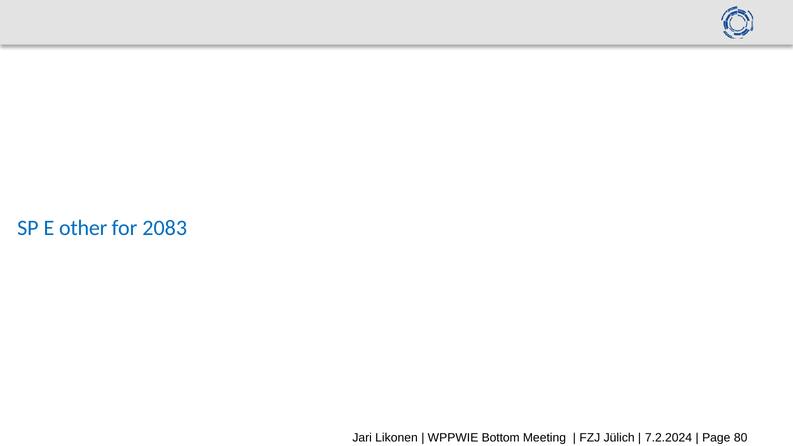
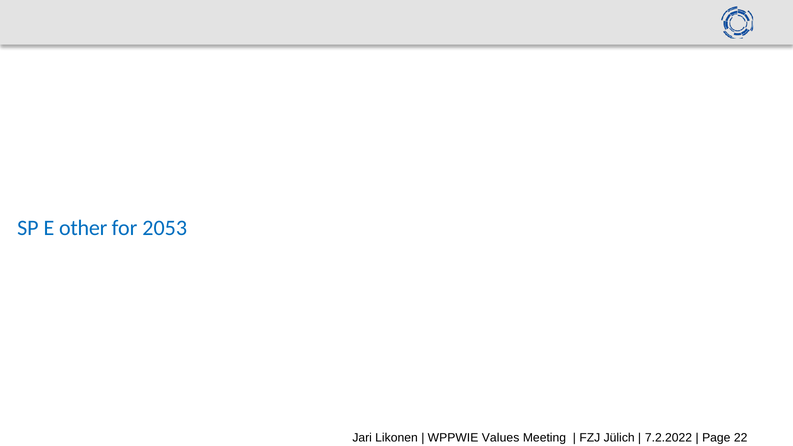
2083: 2083 -> 2053
Bottom: Bottom -> Values
7.2.2024: 7.2.2024 -> 7.2.2022
80: 80 -> 22
